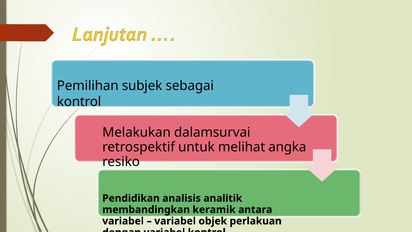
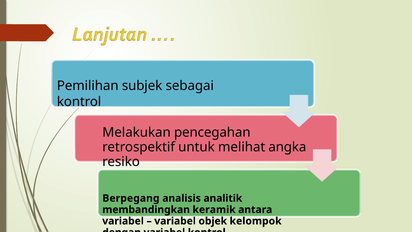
dalamsurvai: dalamsurvai -> pencegahan
Pendidikan: Pendidikan -> Berpegang
perlakuan: perlakuan -> kelompok
